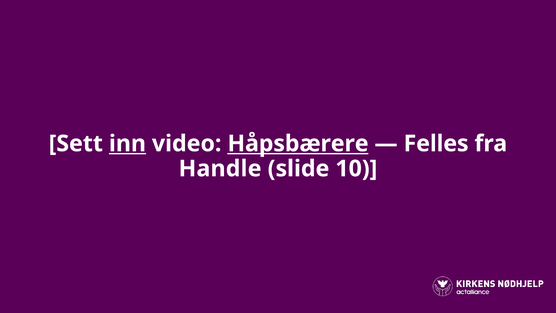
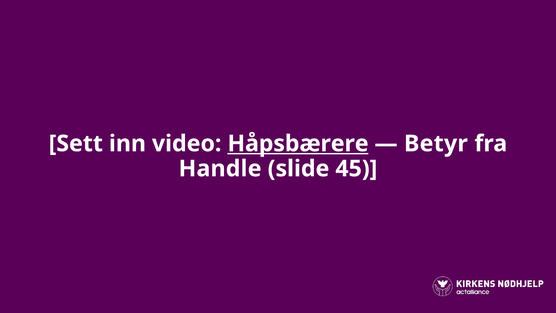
inn underline: present -> none
Felles: Felles -> Betyr
10: 10 -> 45
